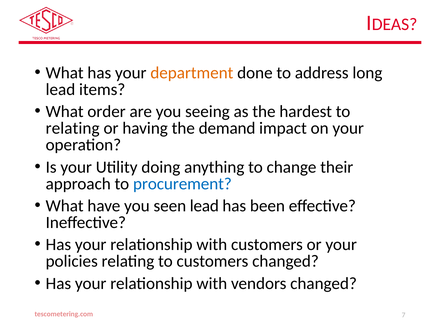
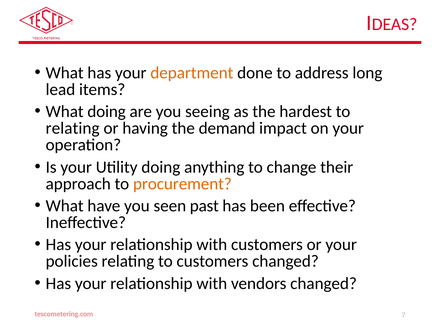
What order: order -> doing
procurement colour: blue -> orange
seen lead: lead -> past
